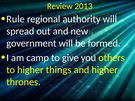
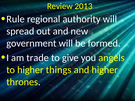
camp: camp -> trade
others: others -> angels
